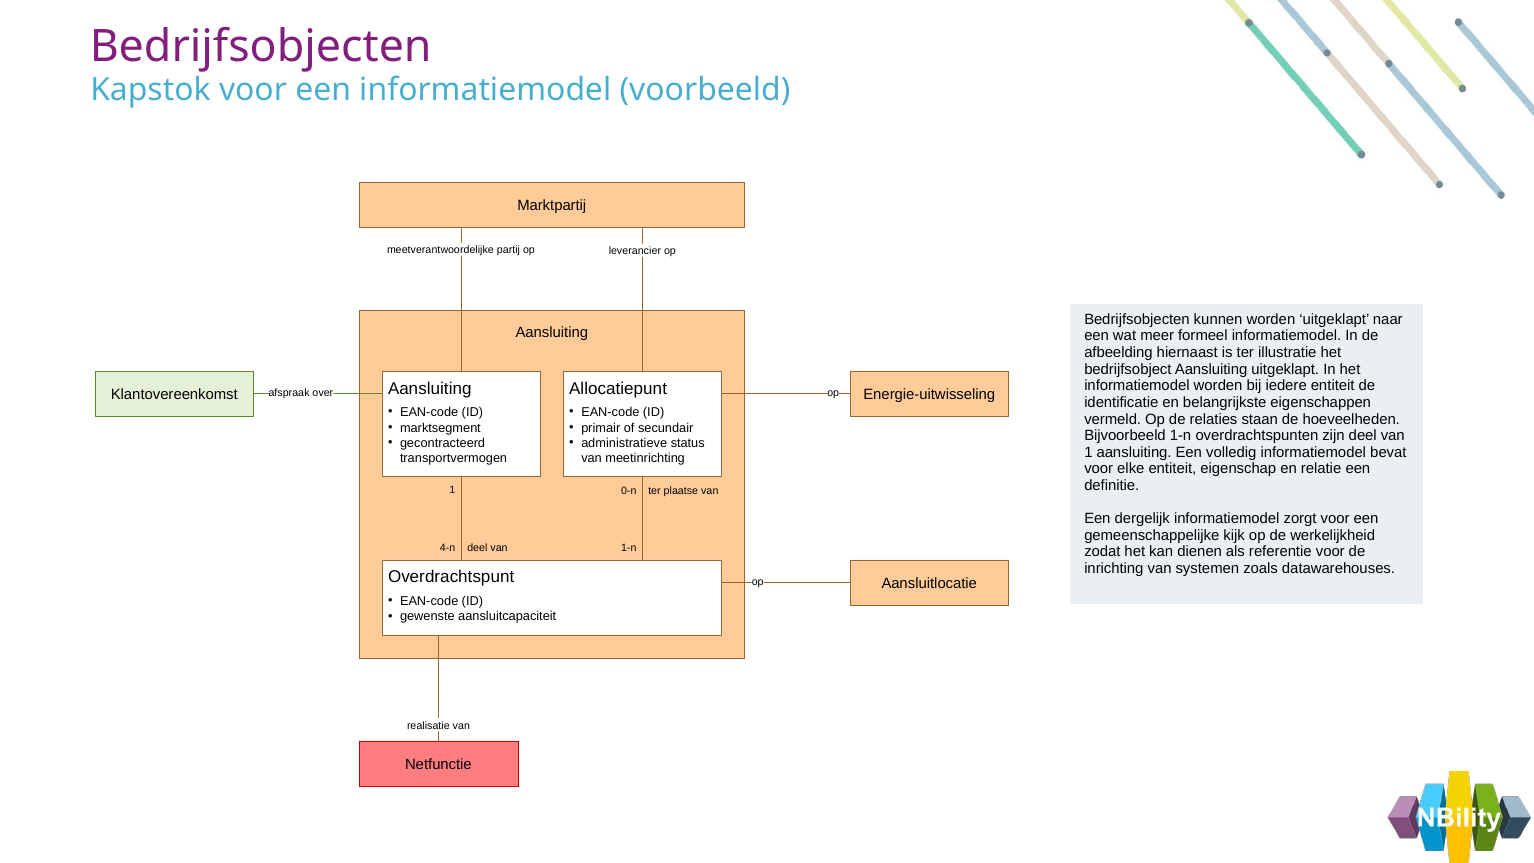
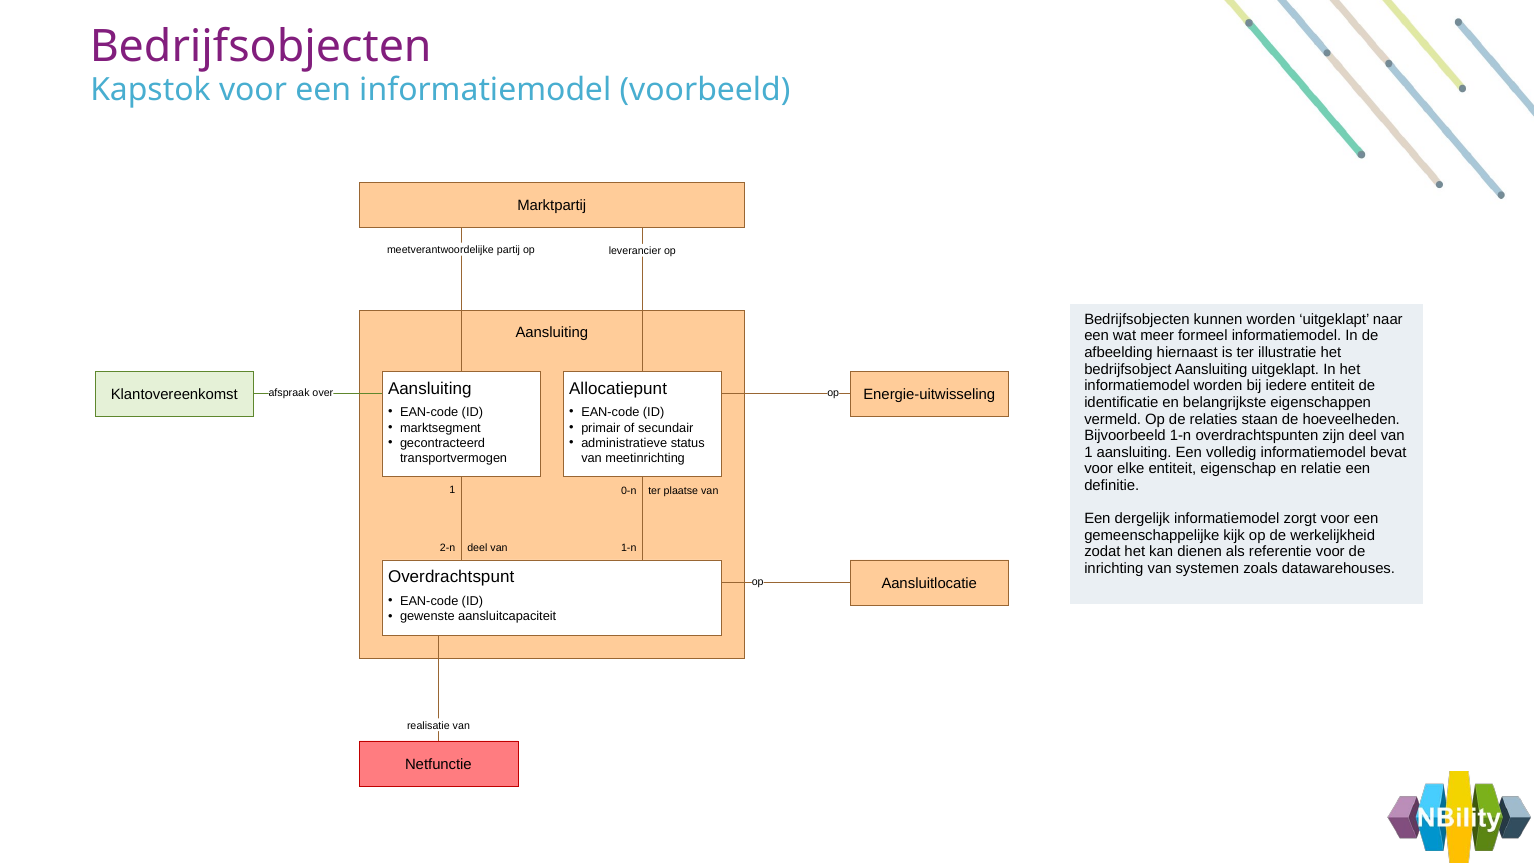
4-n: 4-n -> 2-n
